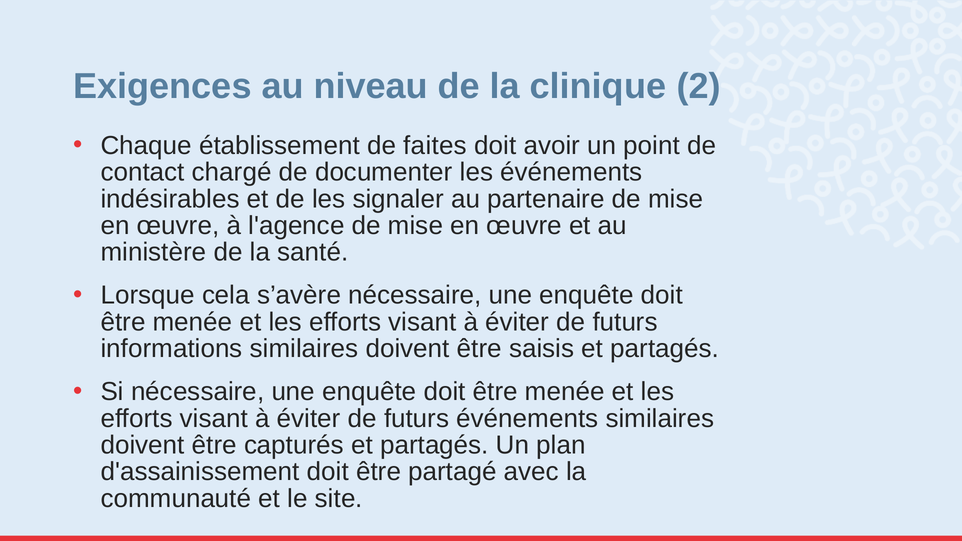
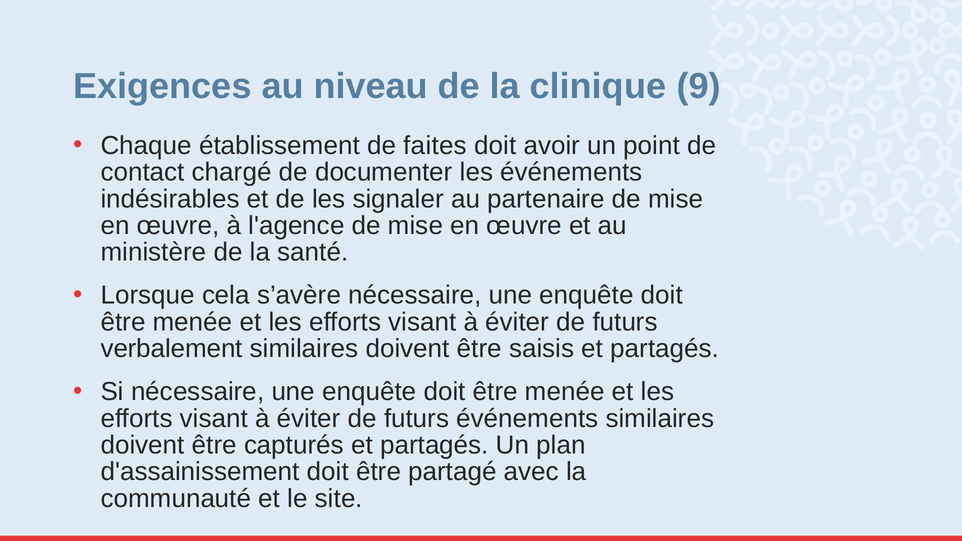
2: 2 -> 9
informations: informations -> verbalement
